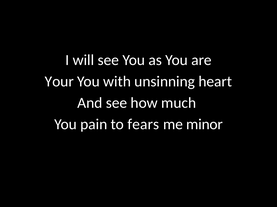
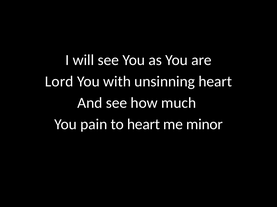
Your: Your -> Lord
to fears: fears -> heart
